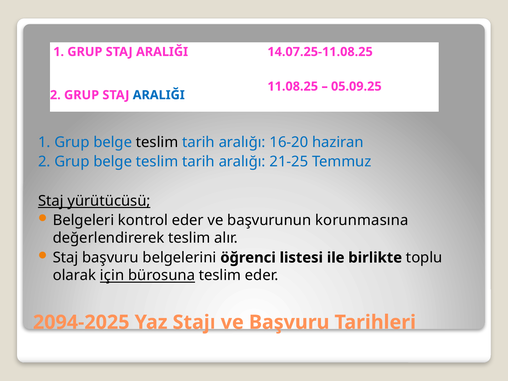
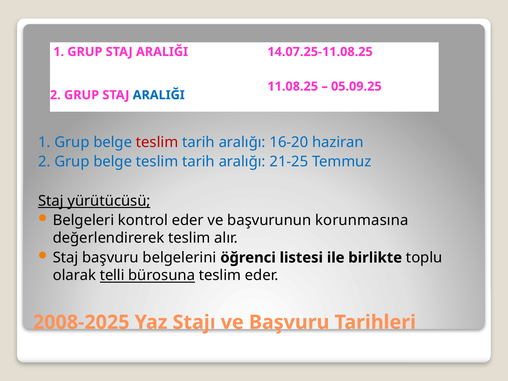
teslim at (157, 142) colour: black -> red
için: için -> telli
2094-2025: 2094-2025 -> 2008-2025
